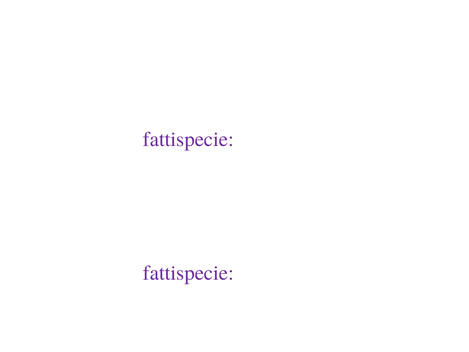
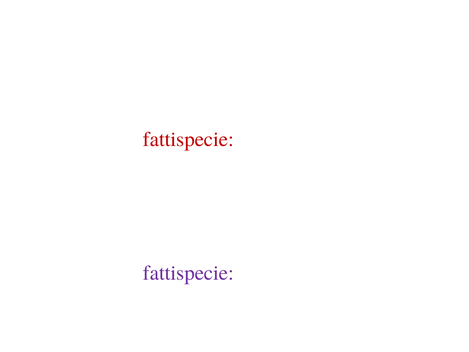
fattispecie at (188, 139) colour: purple -> red
